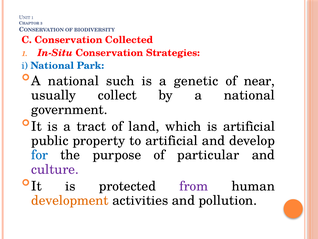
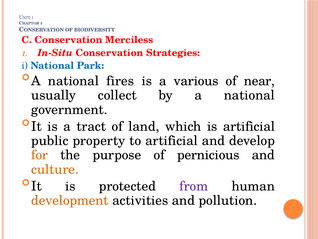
Collected: Collected -> Merciless
such: such -> fires
genetic: genetic -> various
for colour: blue -> orange
particular: particular -> pernicious
culture colour: purple -> orange
